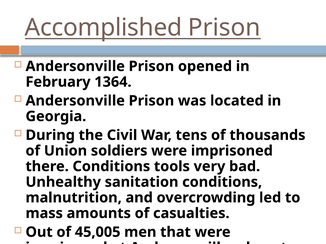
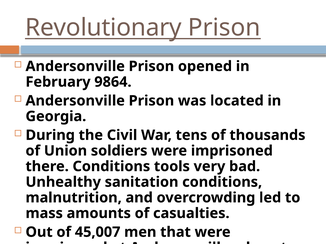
Accomplished: Accomplished -> Revolutionary
1364: 1364 -> 9864
45,005: 45,005 -> 45,007
